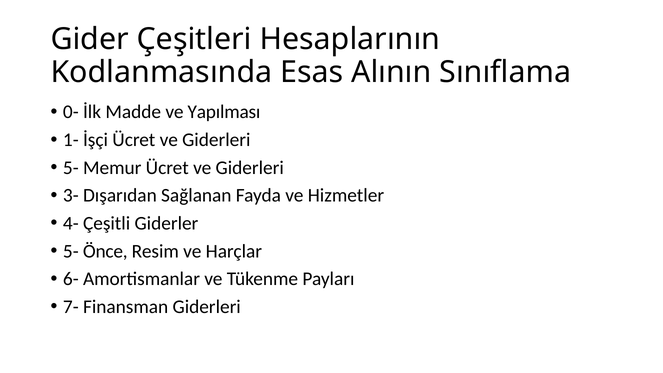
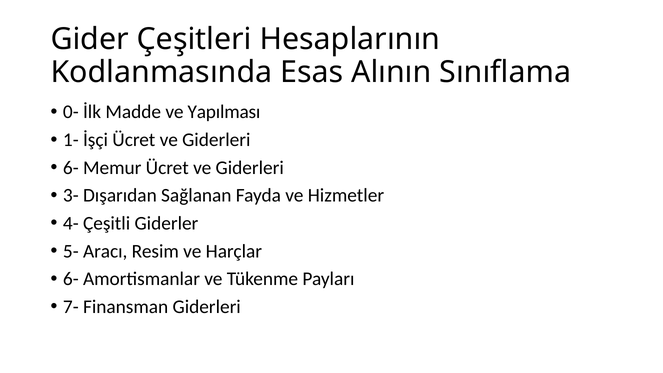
5- at (71, 168): 5- -> 6-
Önce: Önce -> Aracı
